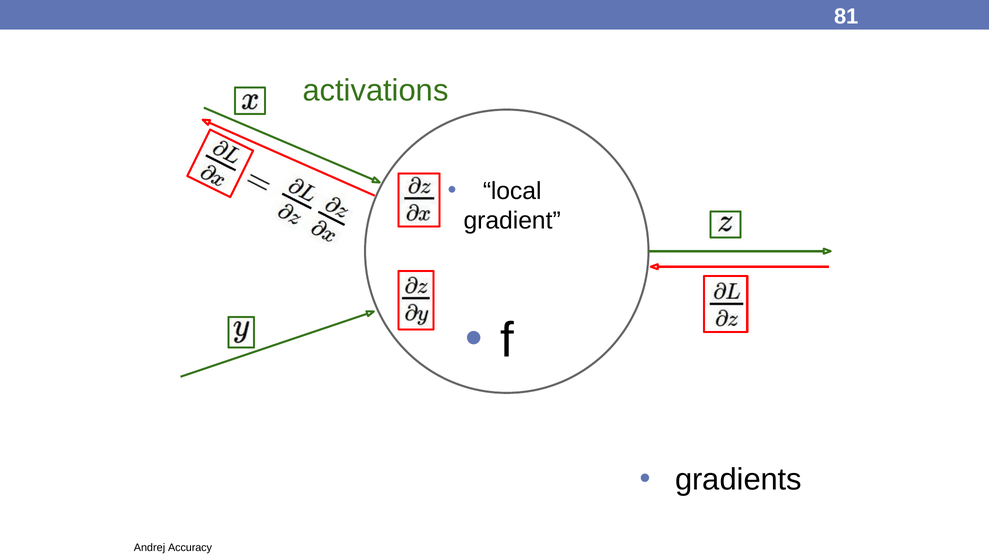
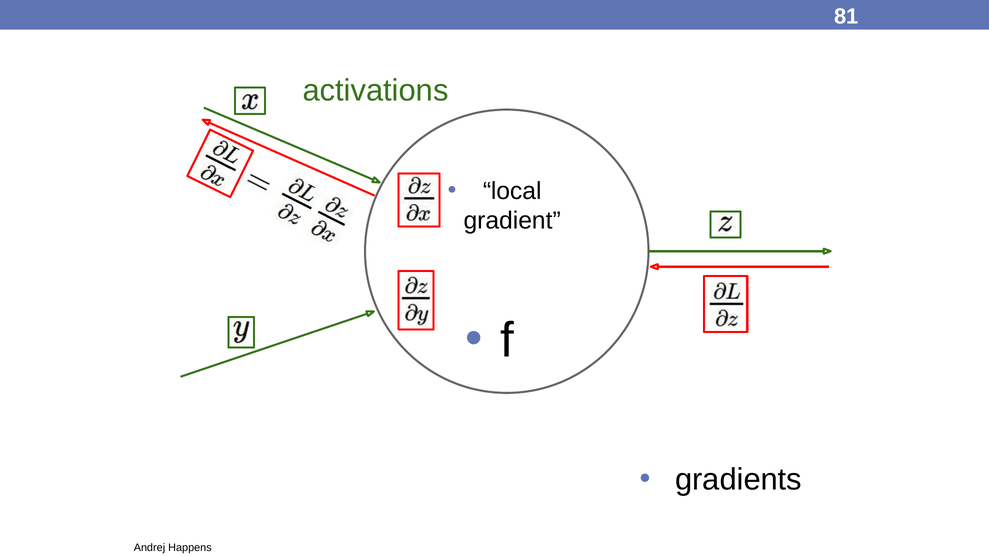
Accuracy: Accuracy -> Happens
